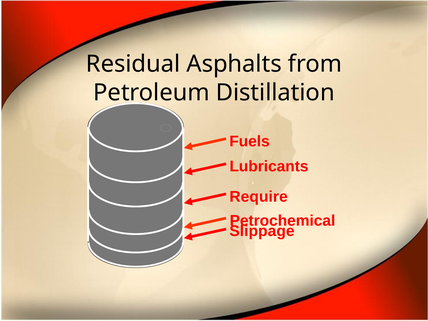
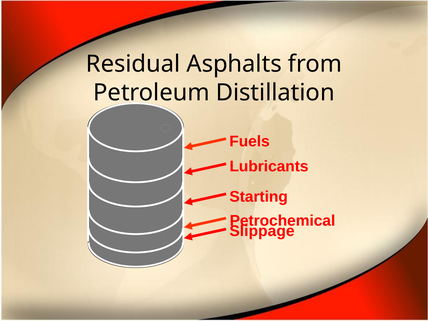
Require: Require -> Starting
